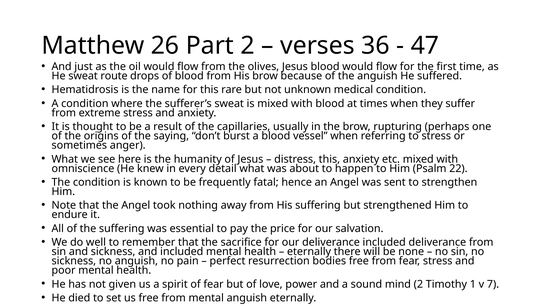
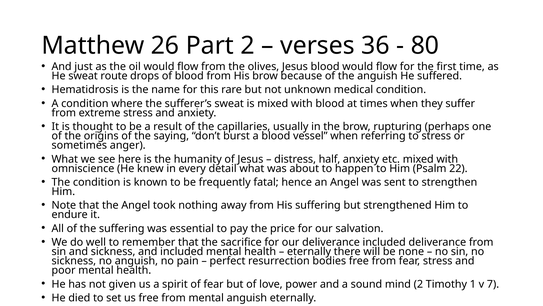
47: 47 -> 80
distress this: this -> half
